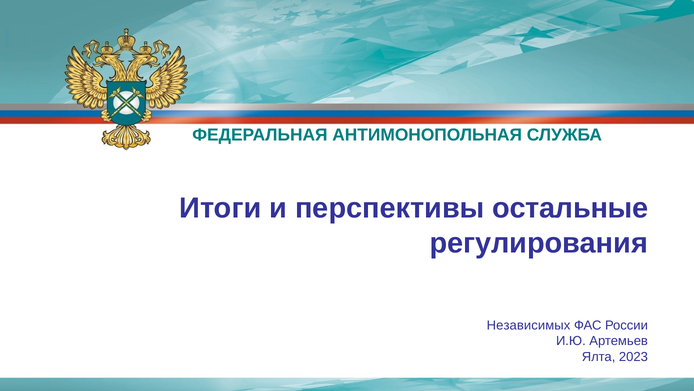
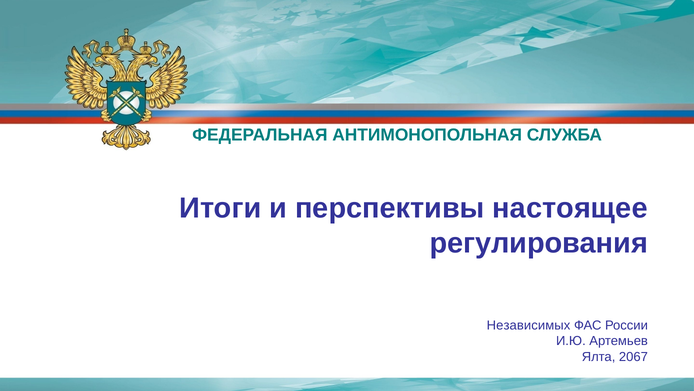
остальные: остальные -> настоящее
2023: 2023 -> 2067
